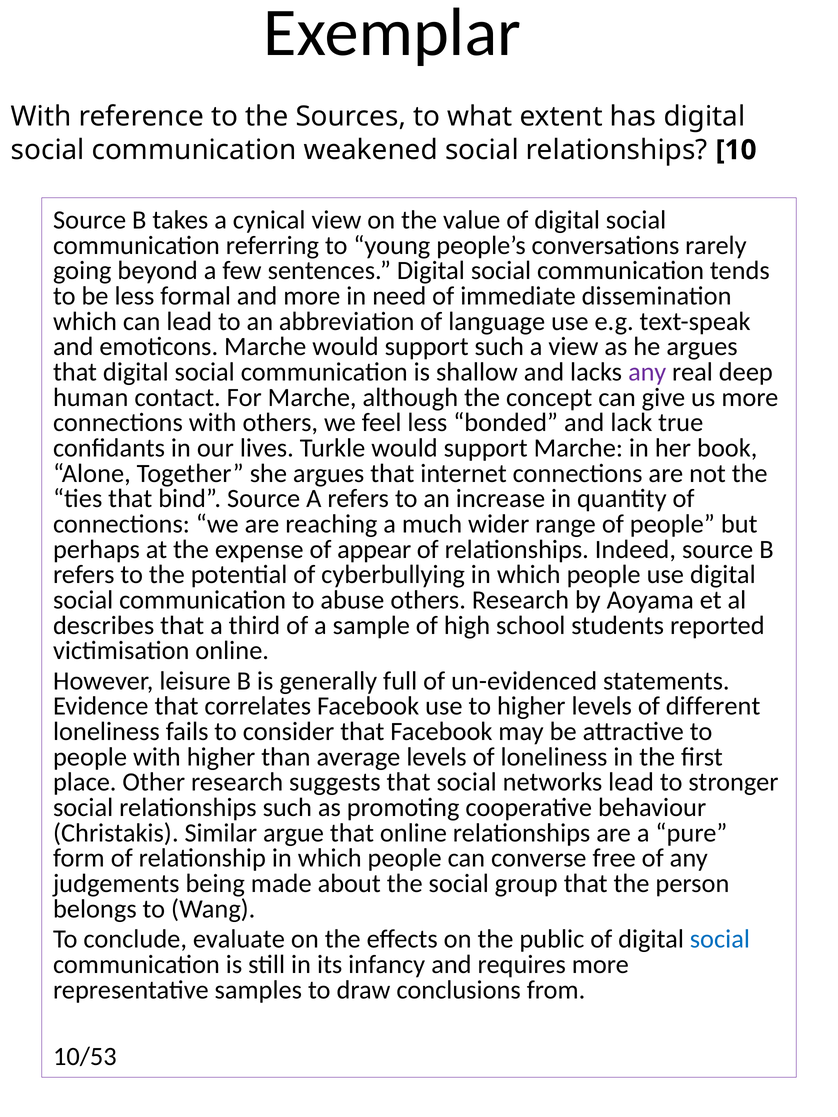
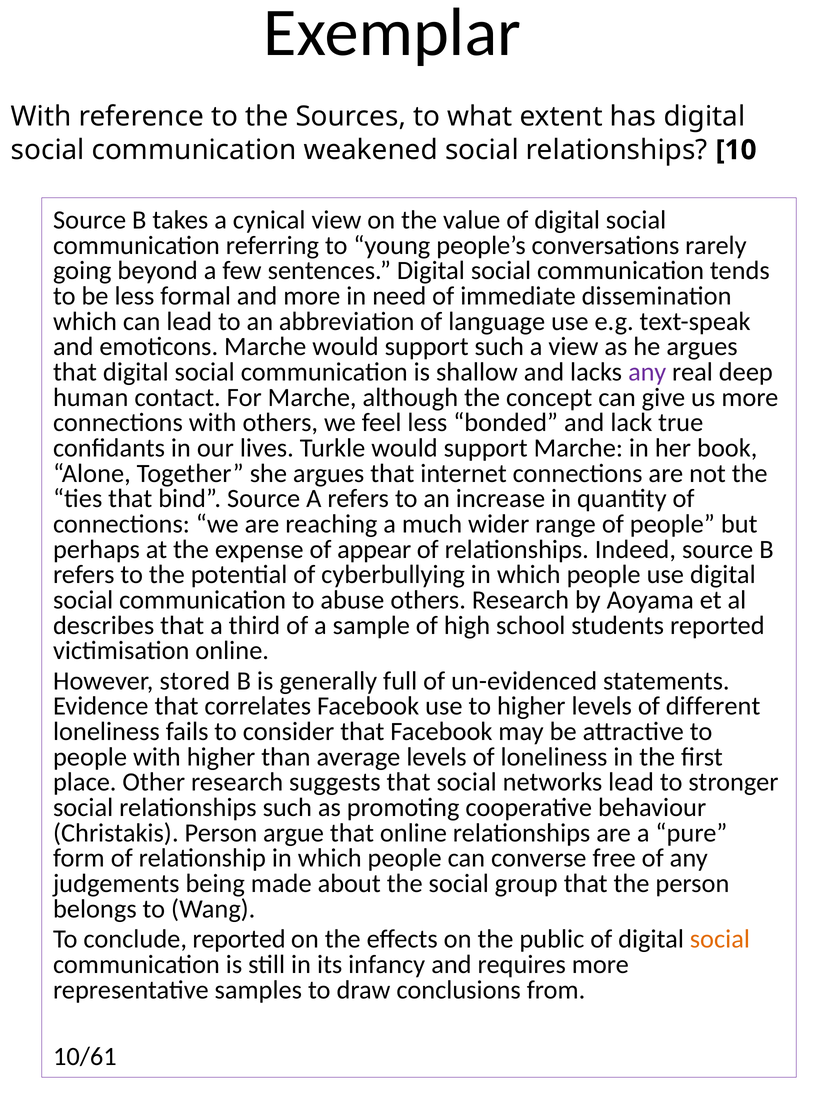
leisure: leisure -> stored
Christakis Similar: Similar -> Person
conclude evaluate: evaluate -> reported
social at (720, 939) colour: blue -> orange
10/53: 10/53 -> 10/61
